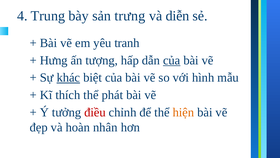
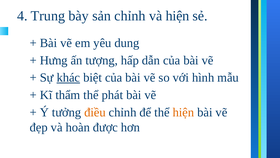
sản trưng: trưng -> chỉnh
và diễn: diễn -> hiện
tranh: tranh -> dung
của at (172, 60) underline: present -> none
thích: thích -> thẩm
điều colour: red -> orange
nhân: nhân -> được
